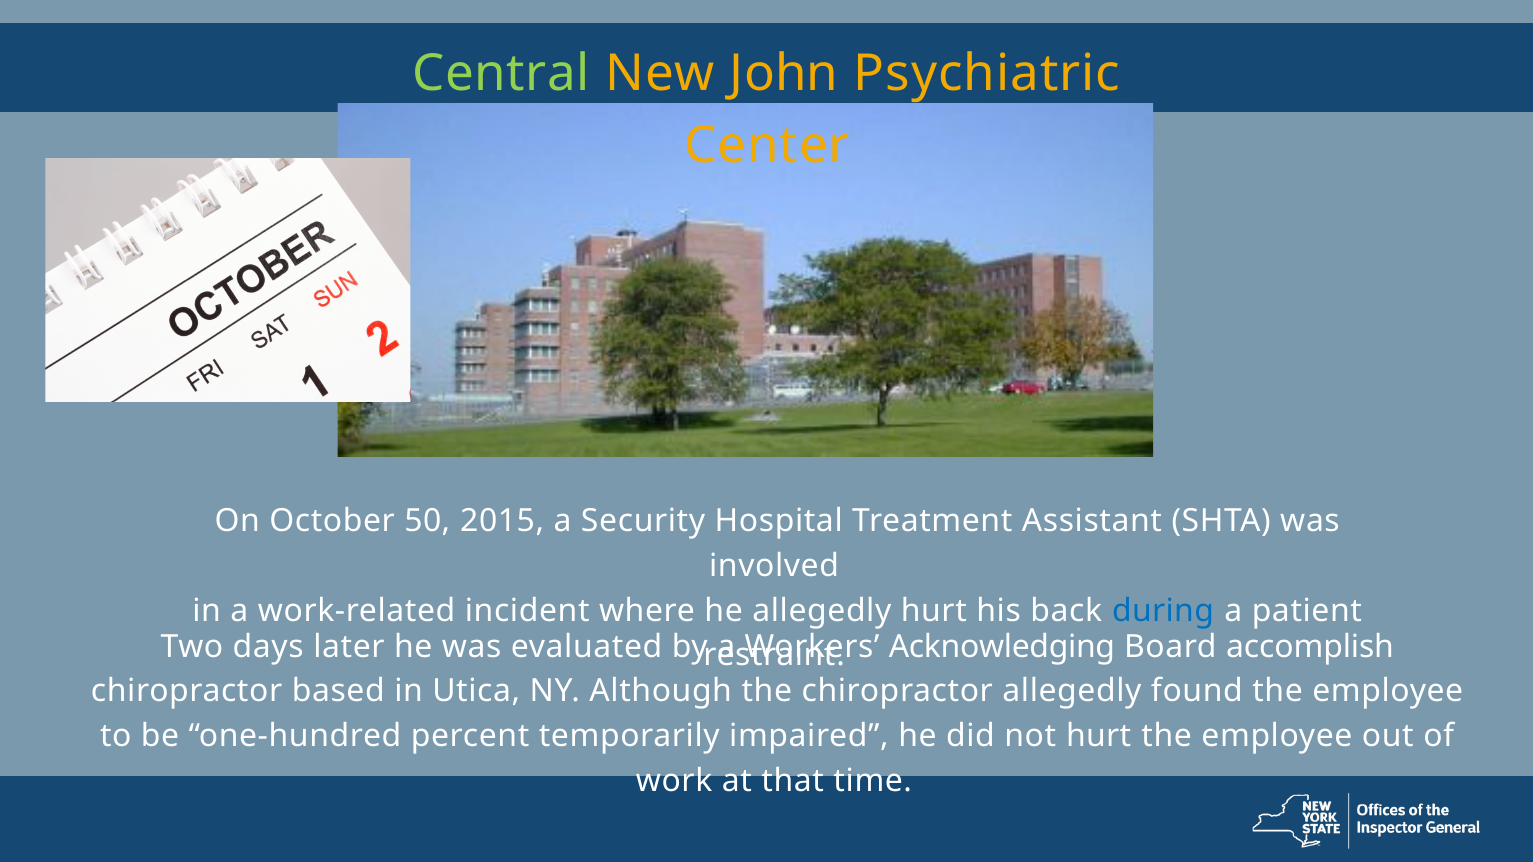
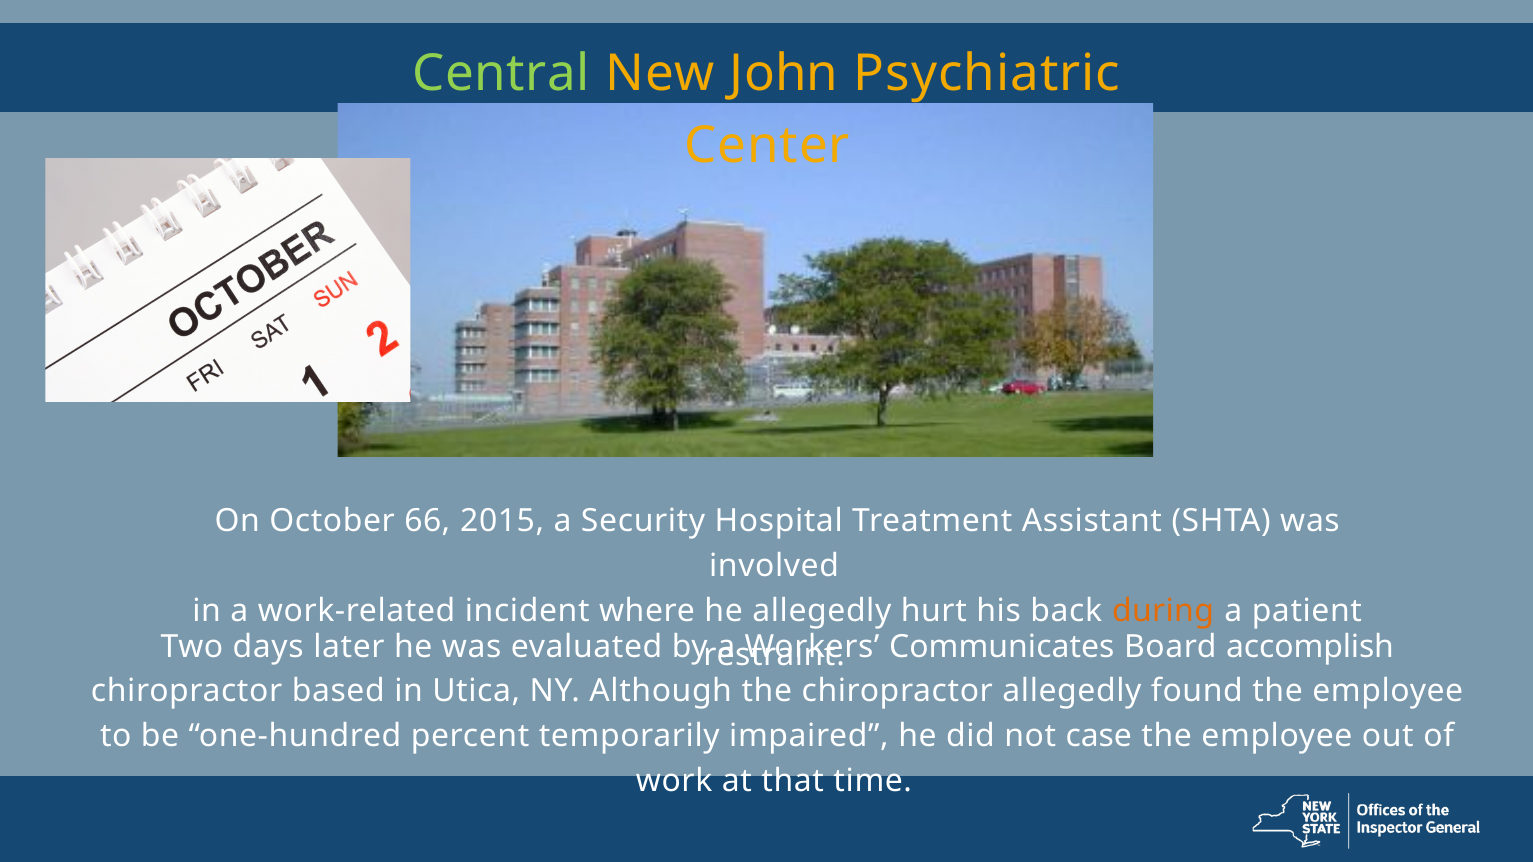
50: 50 -> 66
during colour: blue -> orange
Acknowledging: Acknowledging -> Communicates
not hurt: hurt -> case
